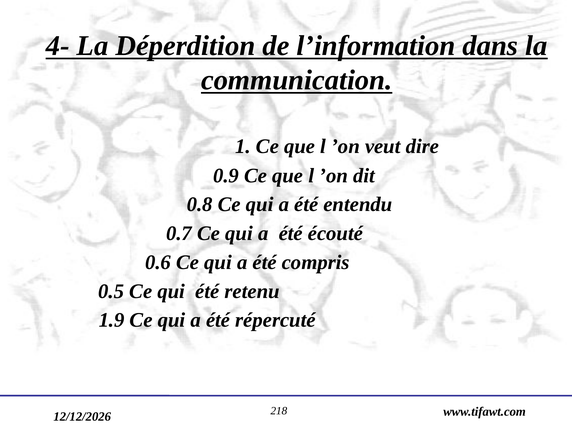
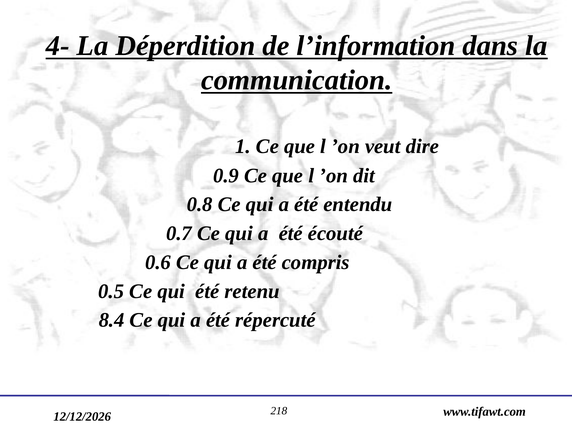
1.9: 1.9 -> 8.4
